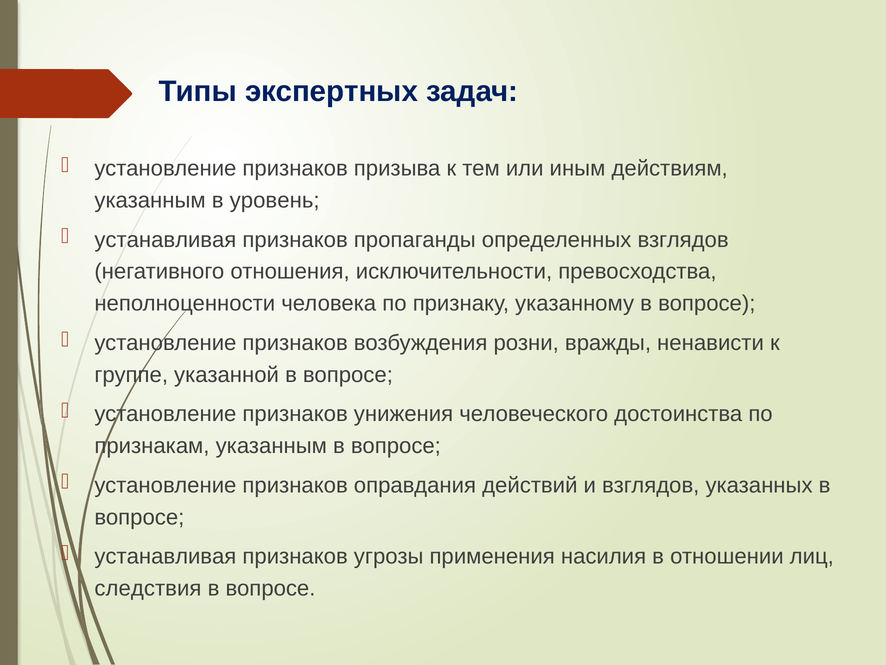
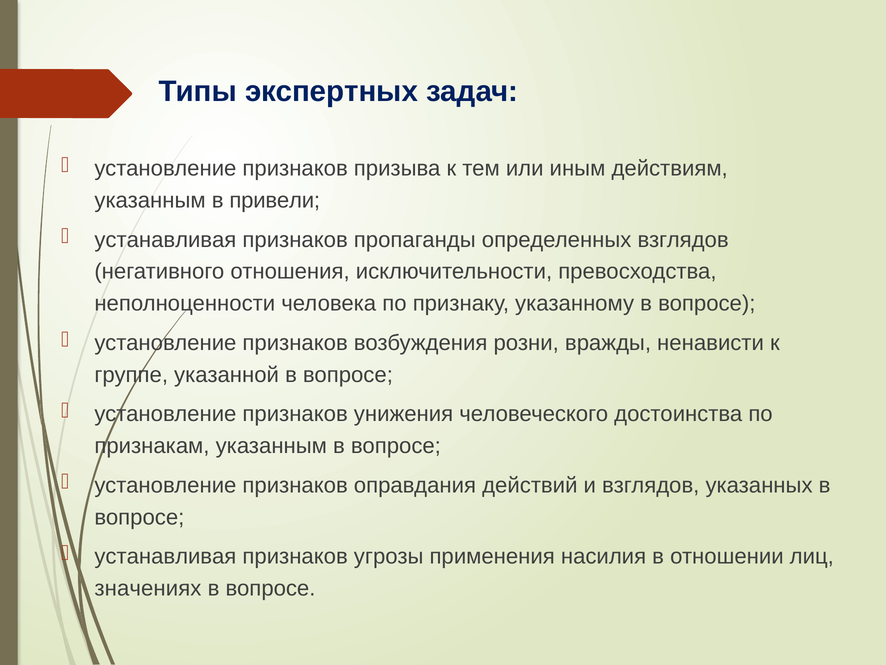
уровень: уровень -> привели
следствия: следствия -> значениях
